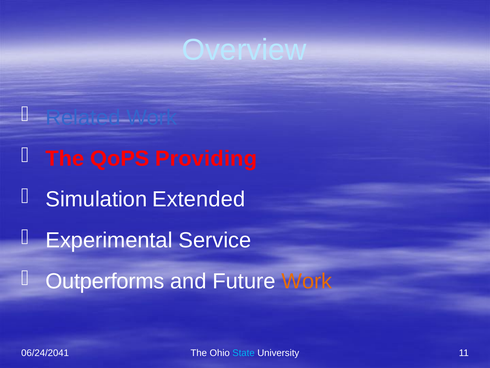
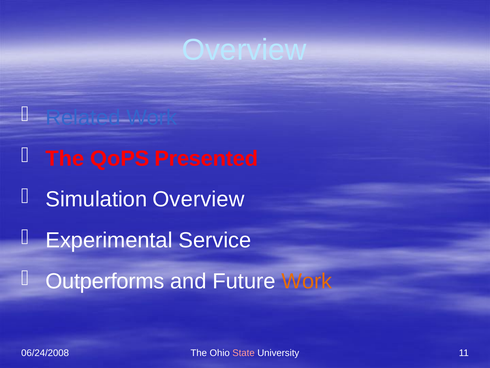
Providing: Providing -> Presented
Simulation Extended: Extended -> Overview
06/24/2041: 06/24/2041 -> 06/24/2008
State colour: light blue -> pink
